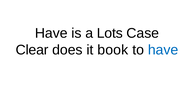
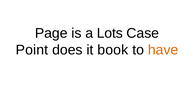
Have at (51, 33): Have -> Page
Clear: Clear -> Point
have at (163, 50) colour: blue -> orange
